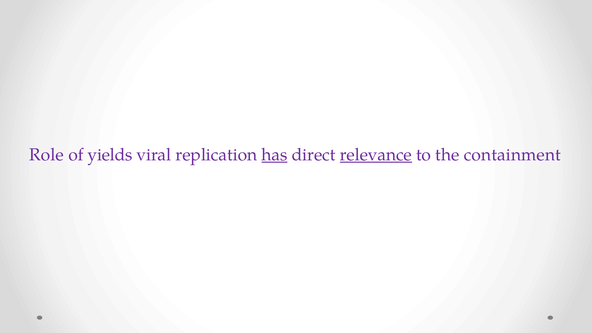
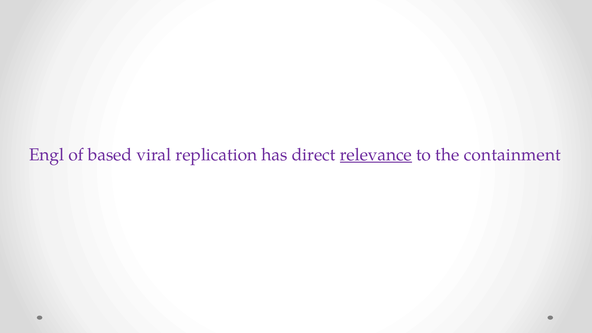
Role: Role -> Engl
yields: yields -> based
has underline: present -> none
